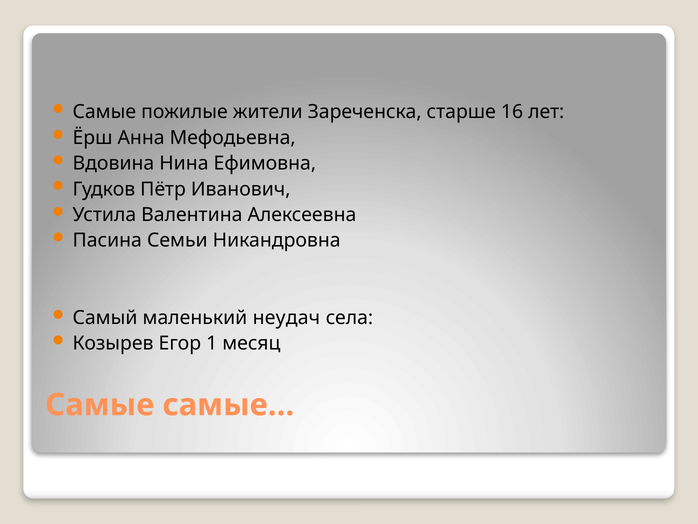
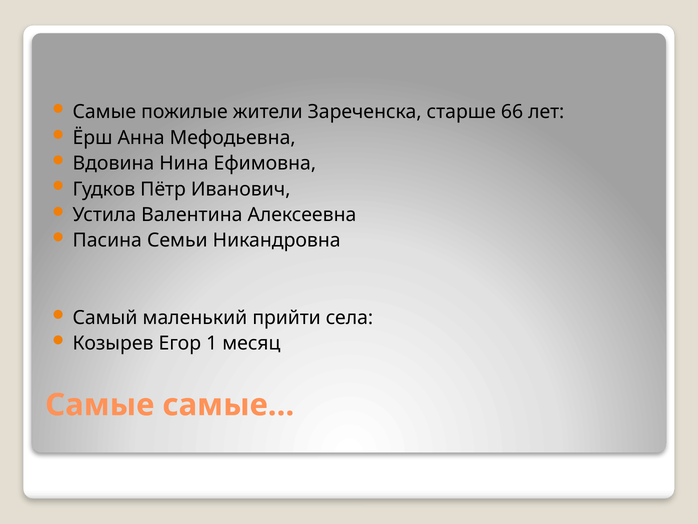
16: 16 -> 66
неудач: неудач -> прийти
